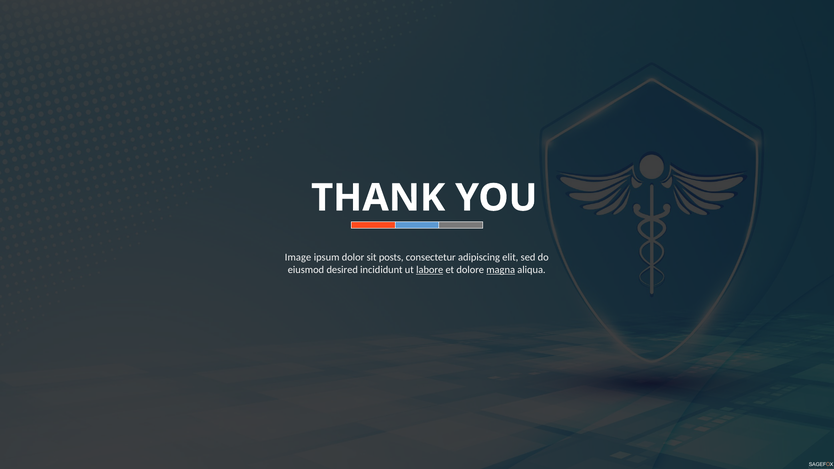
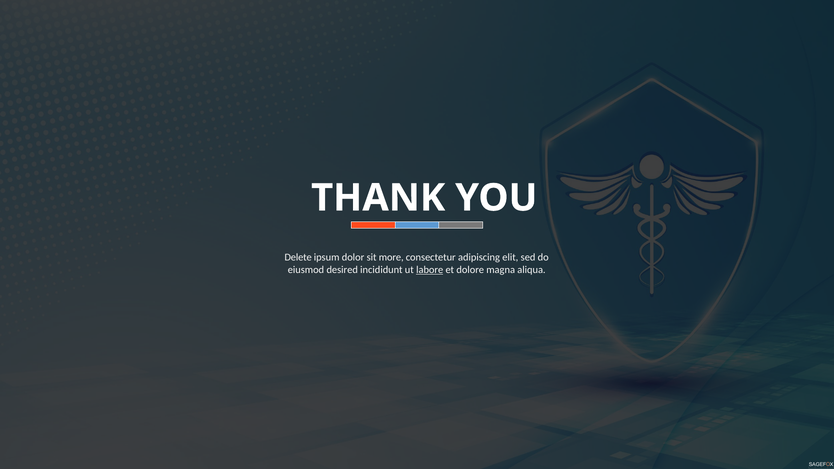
Image: Image -> Delete
posts: posts -> more
magna underline: present -> none
